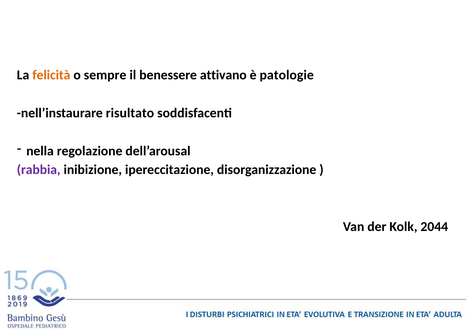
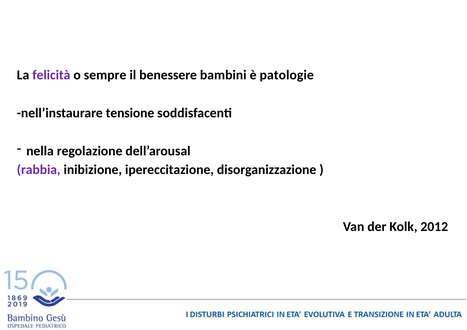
felicità colour: orange -> purple
attivano: attivano -> bambini
risultato: risultato -> tensione
2044: 2044 -> 2012
